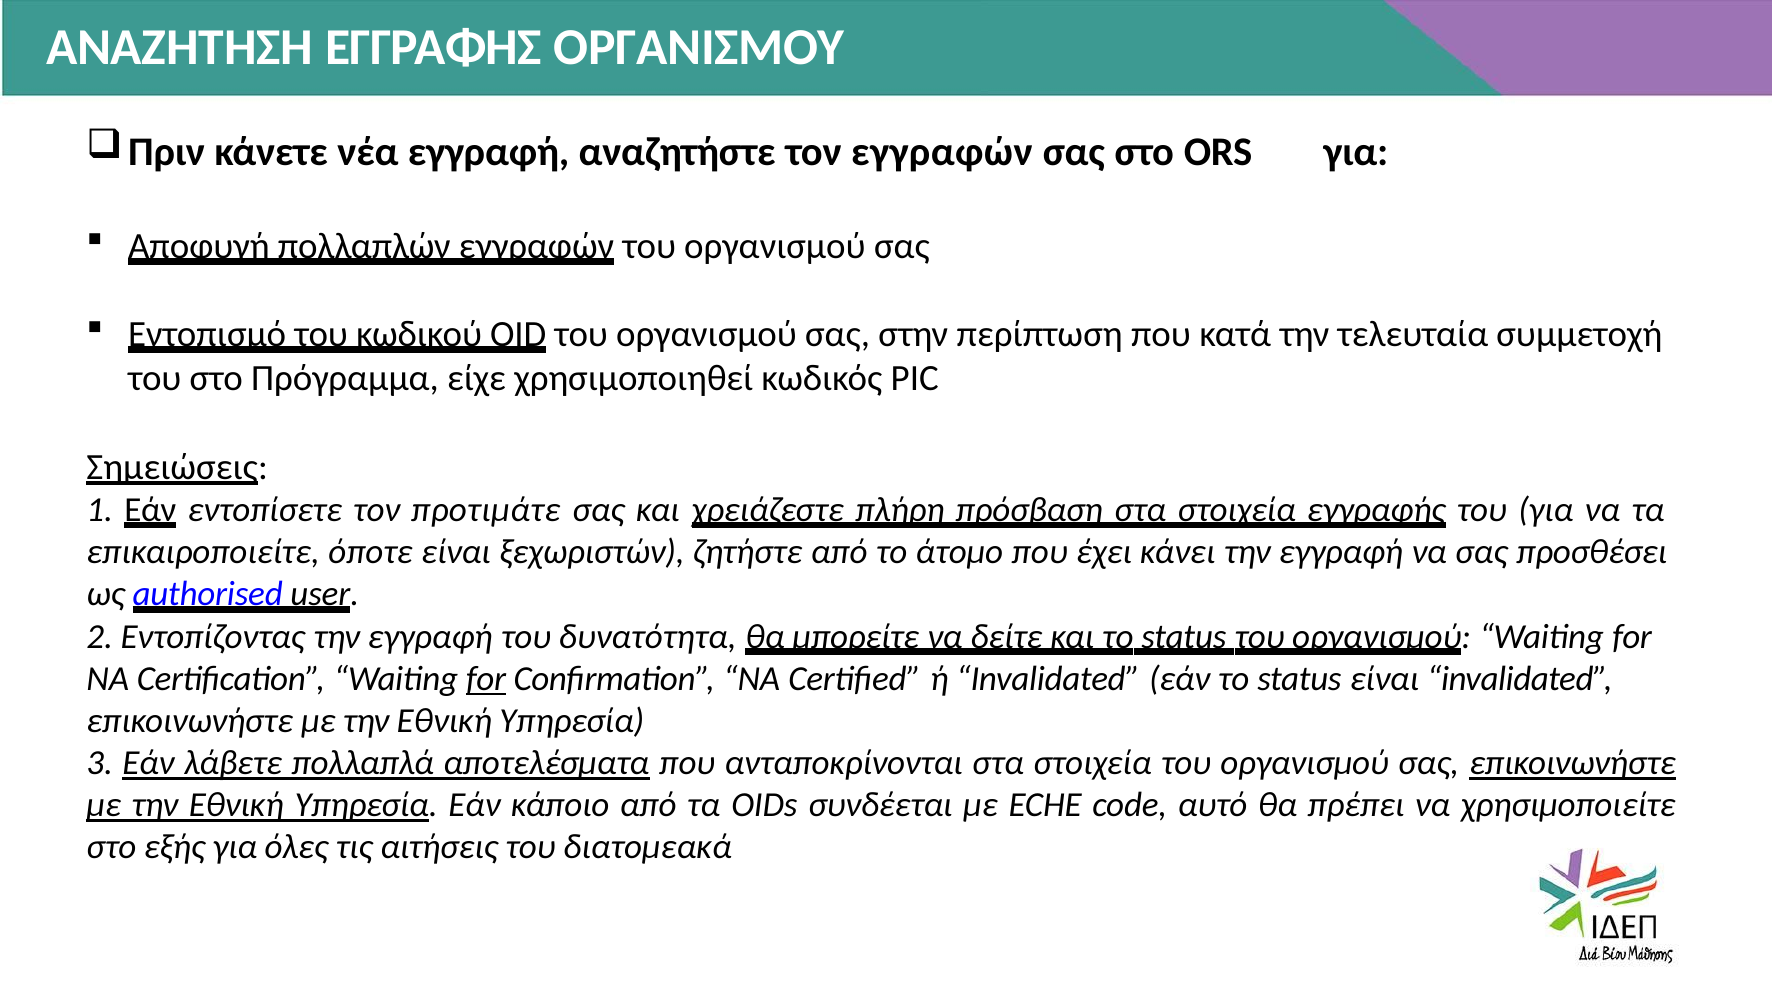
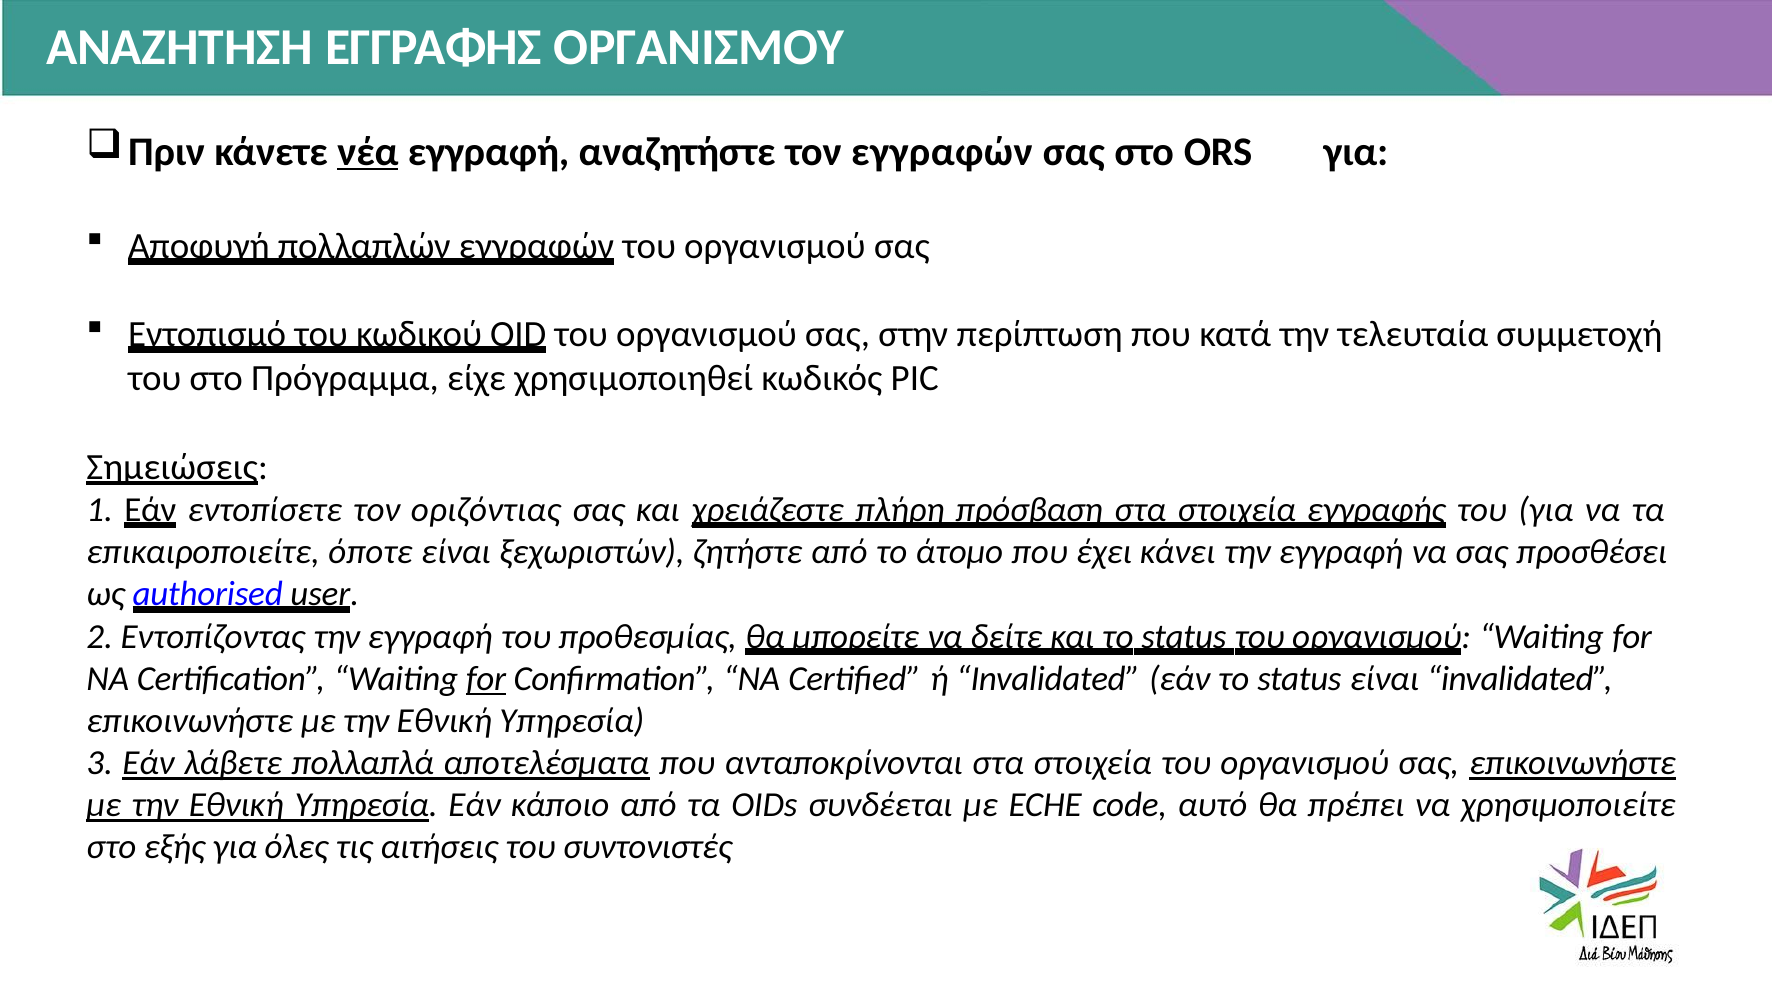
νέα underline: none -> present
προτιμάτε: προτιμάτε -> οριζόντιας
δυνατότητα: δυνατότητα -> προθεσμίας
διατομεακά: διατομεακά -> συντονιστές
